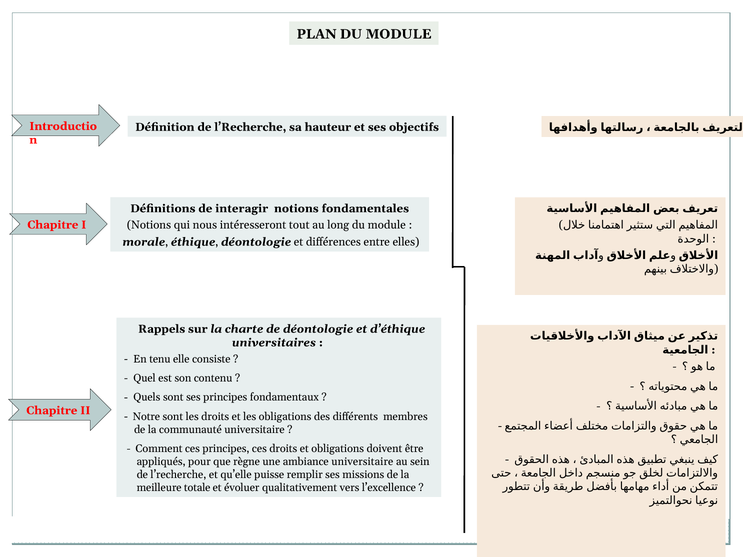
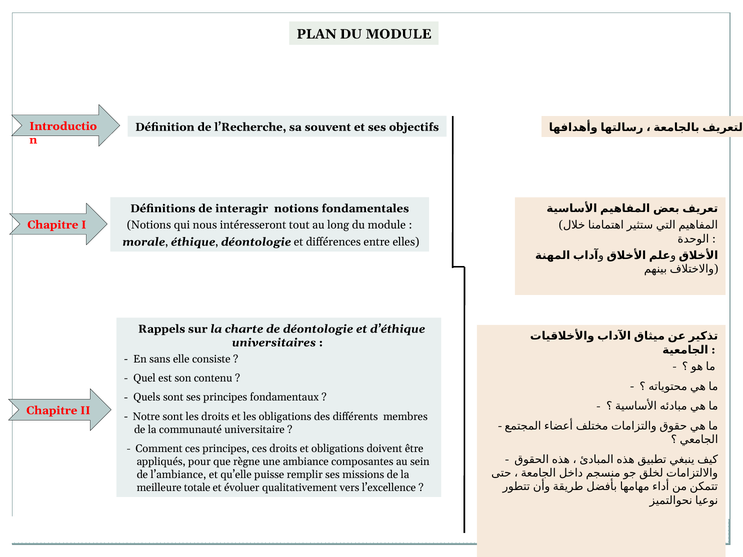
hauteur: hauteur -> souvent
tenu: tenu -> sans
ambiance universitaire: universitaire -> composantes
l’recherche at (178, 475): l’recherche -> l’ambiance
